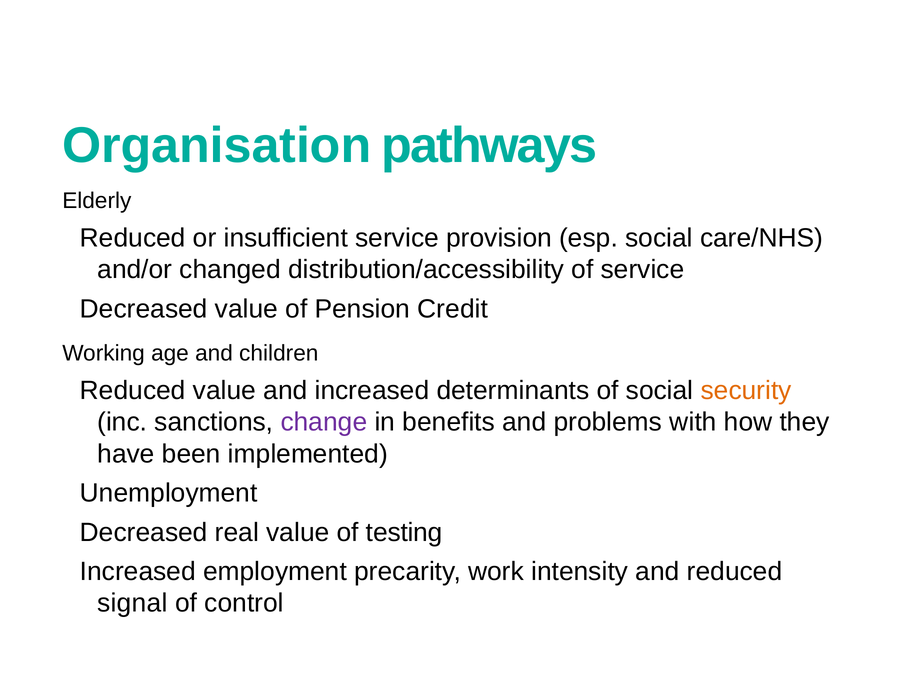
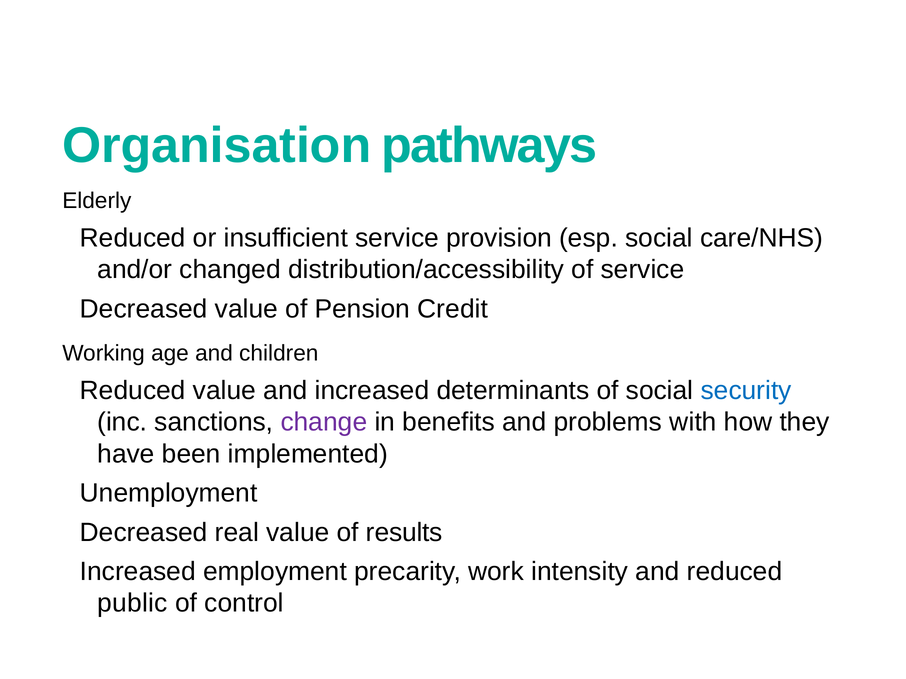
security colour: orange -> blue
testing: testing -> results
signal: signal -> public
